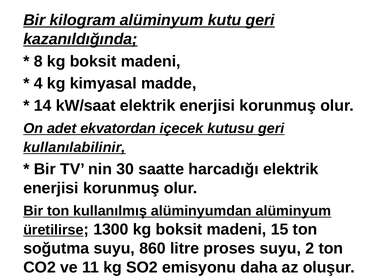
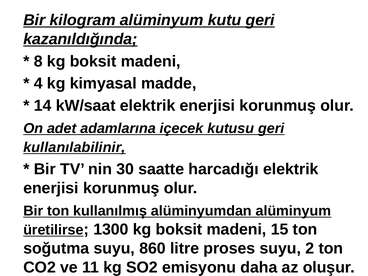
ekvatordan: ekvatordan -> adamlarına
